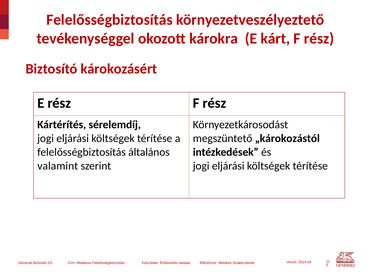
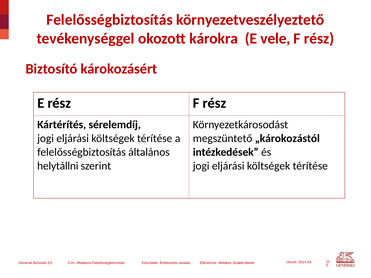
kárt: kárt -> vele
valamint: valamint -> helytállni
